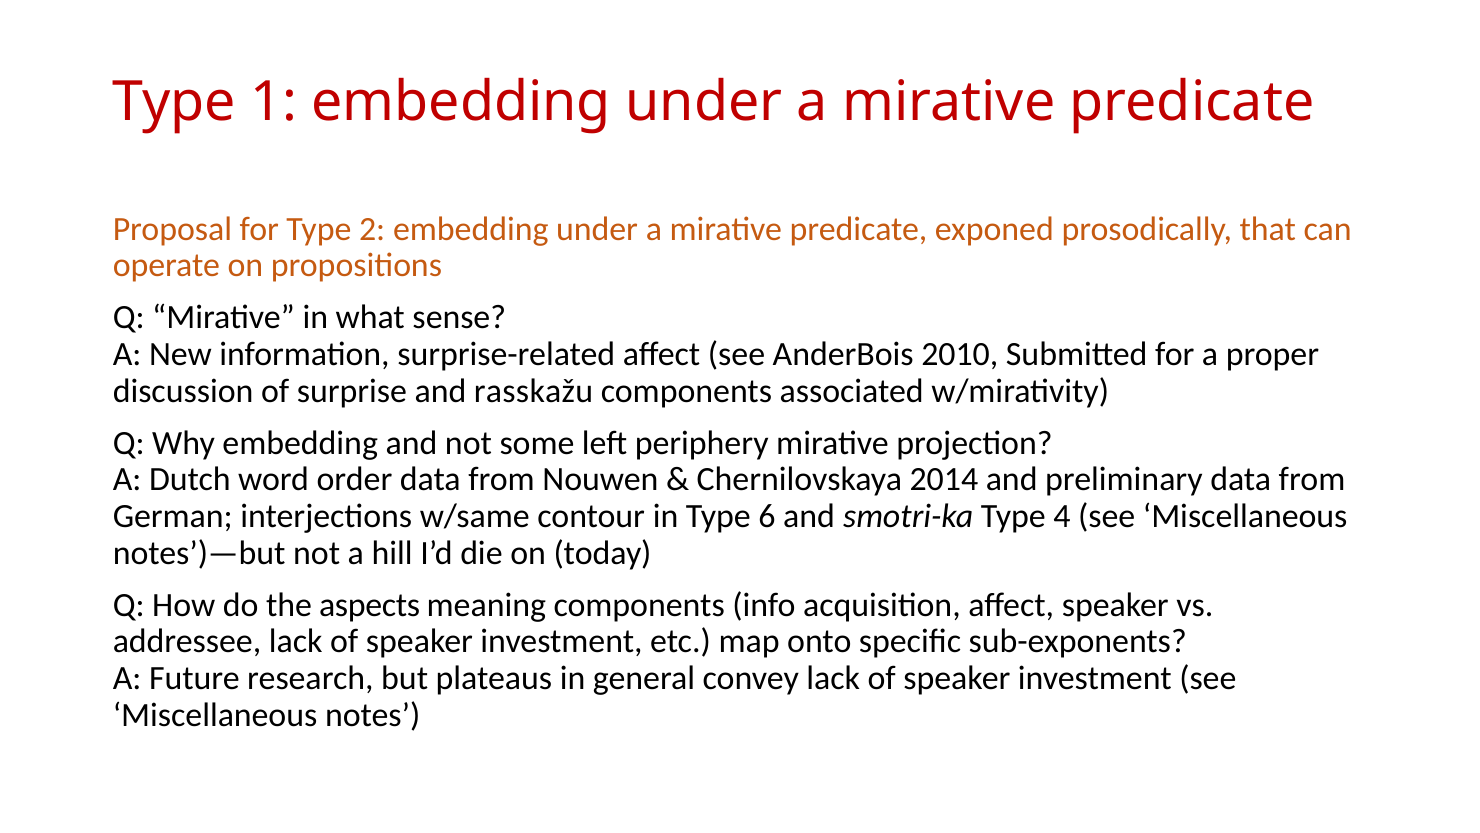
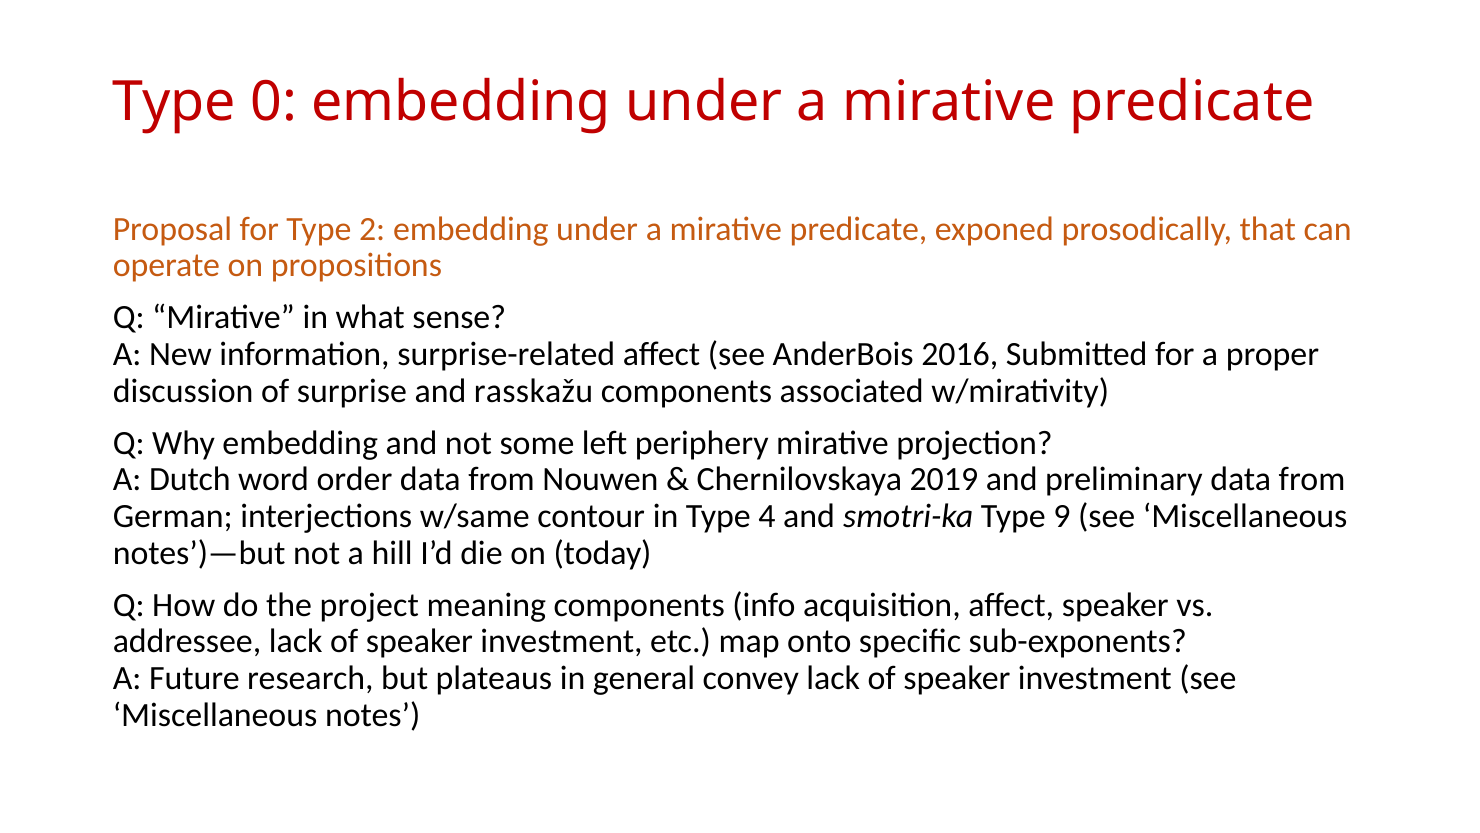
1: 1 -> 0
2010: 2010 -> 2016
2014: 2014 -> 2019
6: 6 -> 4
4: 4 -> 9
aspects: aspects -> project
